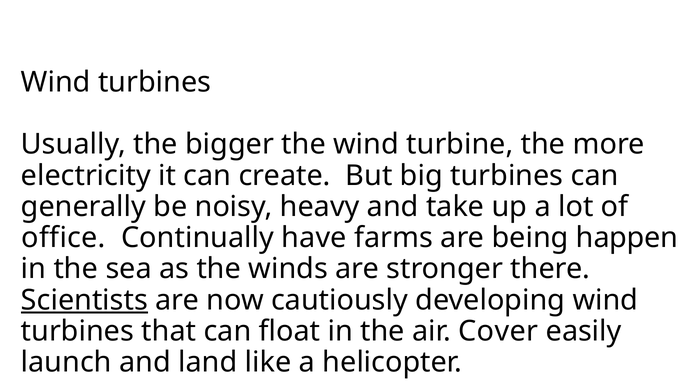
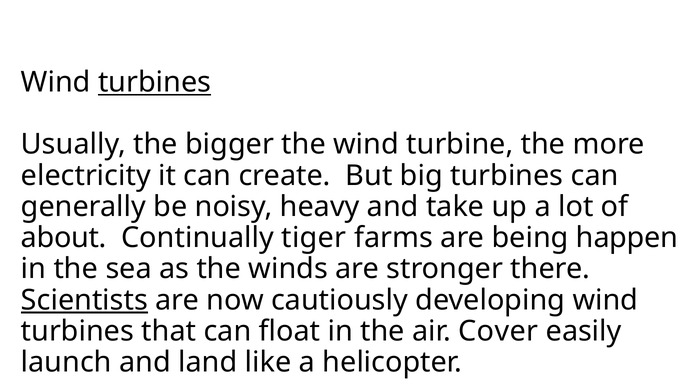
turbines at (155, 82) underline: none -> present
office: office -> about
have: have -> tiger
